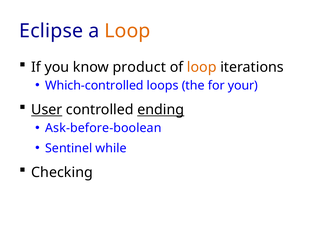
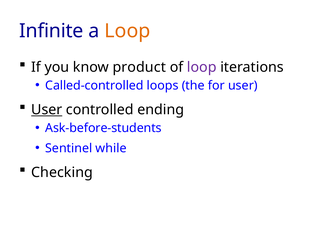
Eclipse: Eclipse -> Infinite
loop at (202, 67) colour: orange -> purple
Which-controlled: Which-controlled -> Called-controlled
for your: your -> user
ending underline: present -> none
Ask-before-boolean: Ask-before-boolean -> Ask-before-students
